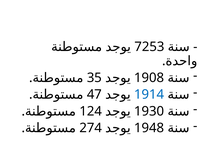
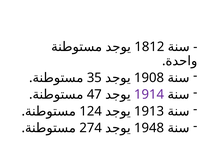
7253: 7253 -> 1812
1914 colour: blue -> purple
1930: 1930 -> 1913
